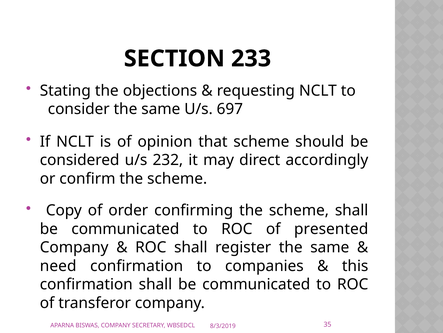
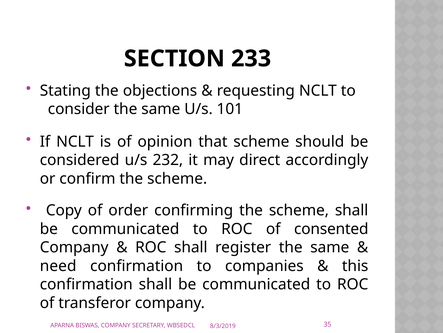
697: 697 -> 101
presented: presented -> consented
